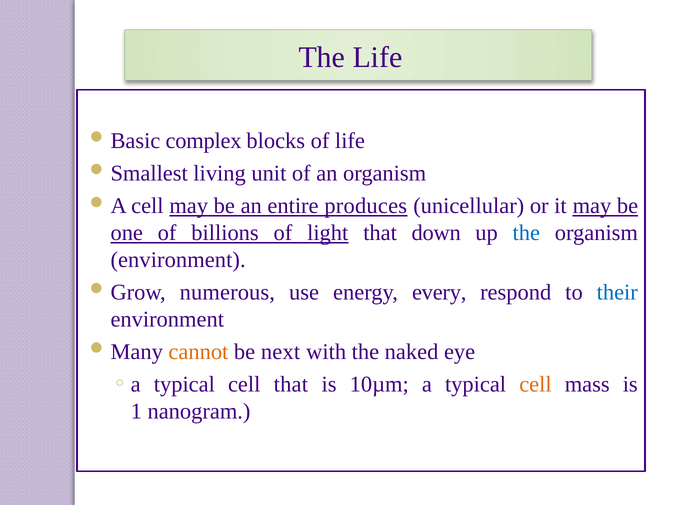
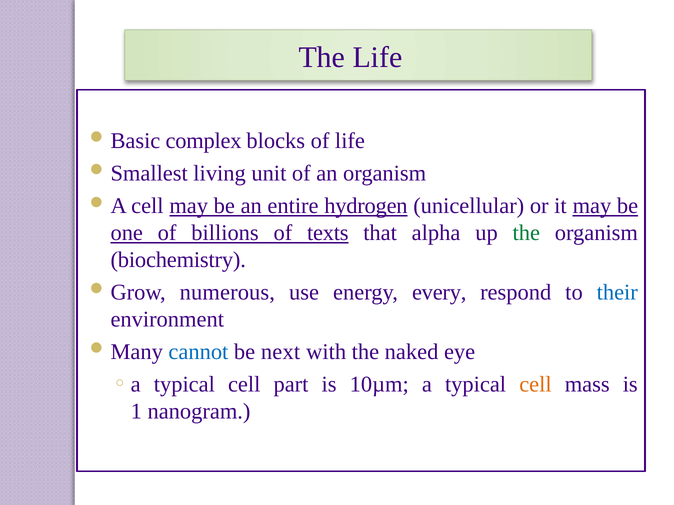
produces: produces -> hydrogen
light: light -> texts
down: down -> alpha
the at (526, 233) colour: blue -> green
environment at (178, 260): environment -> biochemistry
cannot colour: orange -> blue
cell that: that -> part
